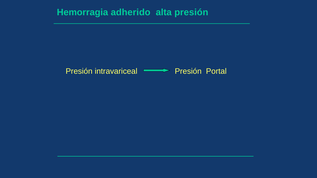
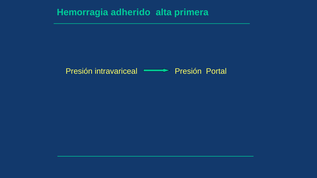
alta presión: presión -> primera
